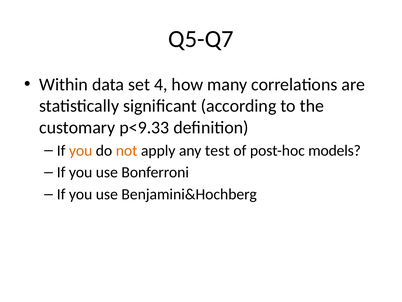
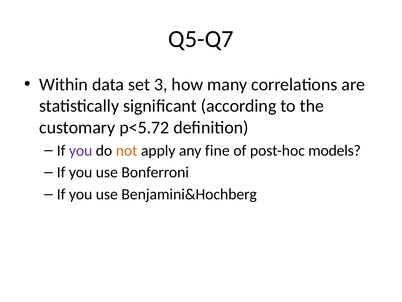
4: 4 -> 3
p<9.33: p<9.33 -> p<5.72
you at (81, 150) colour: orange -> purple
test: test -> fine
